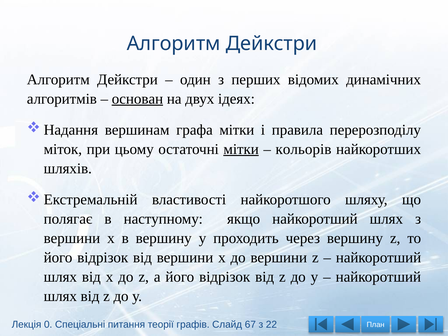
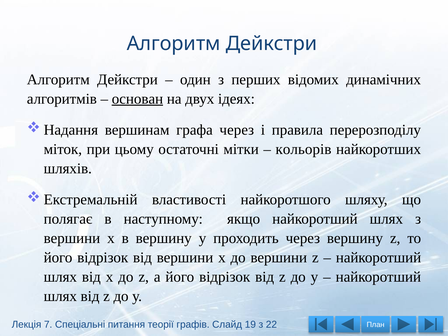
графа мітки: мітки -> через
мітки at (241, 149) underline: present -> none
0: 0 -> 7
67: 67 -> 19
